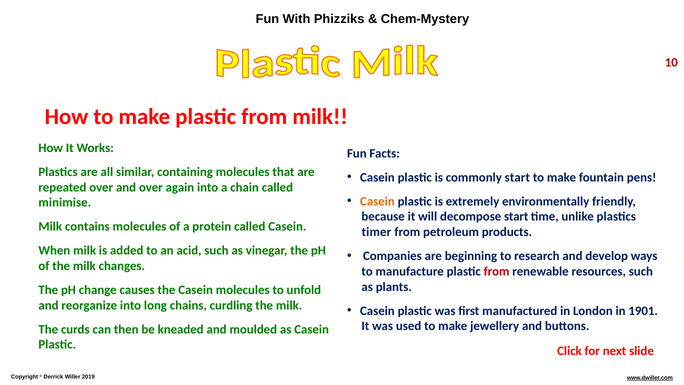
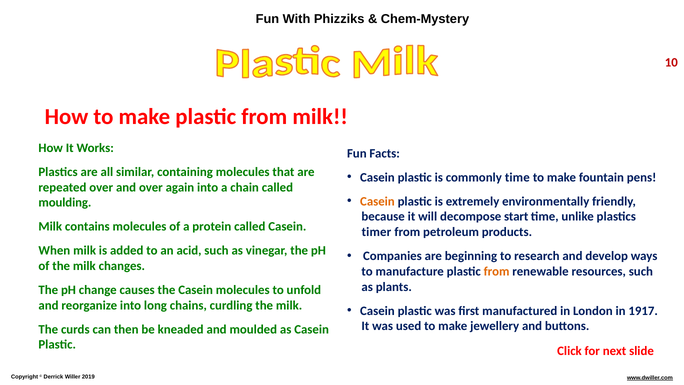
commonly start: start -> time
minimise: minimise -> moulding
from at (497, 271) colour: red -> orange
1901: 1901 -> 1917
